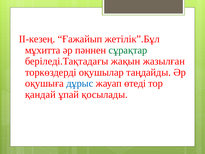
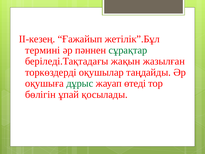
мұхитта: мұхитта -> термині
дұрыс colour: blue -> green
қандай: қандай -> бөлігін
